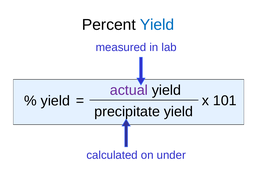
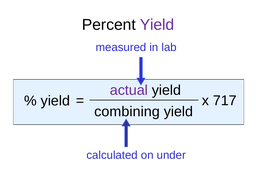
Yield at (157, 25) colour: blue -> purple
101: 101 -> 717
precipitate: precipitate -> combining
